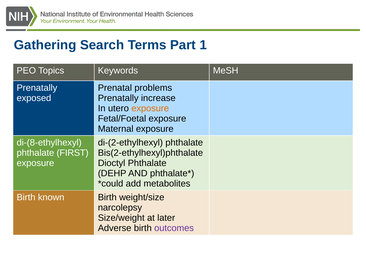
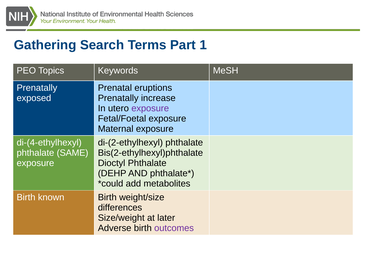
problems: problems -> eruptions
exposure at (150, 108) colour: orange -> purple
di-(8-ethylhexyl: di-(8-ethylhexyl -> di-(4-ethylhexyl
FIRST: FIRST -> SAME
narcolepsy: narcolepsy -> differences
